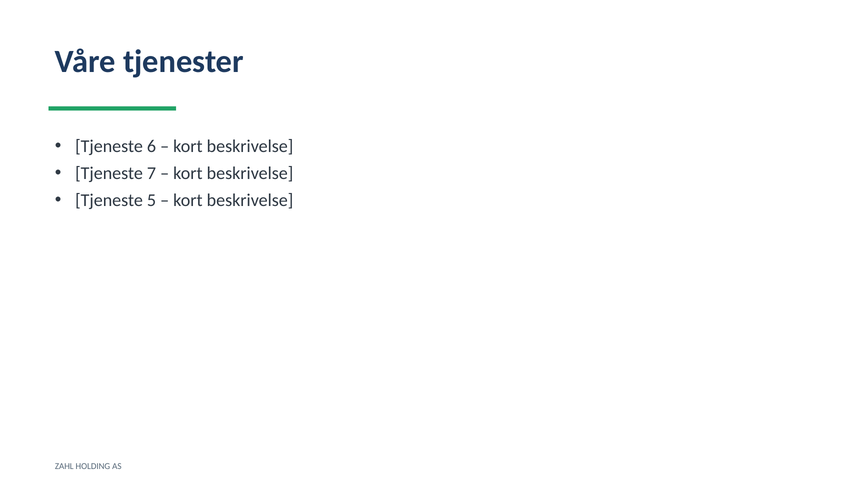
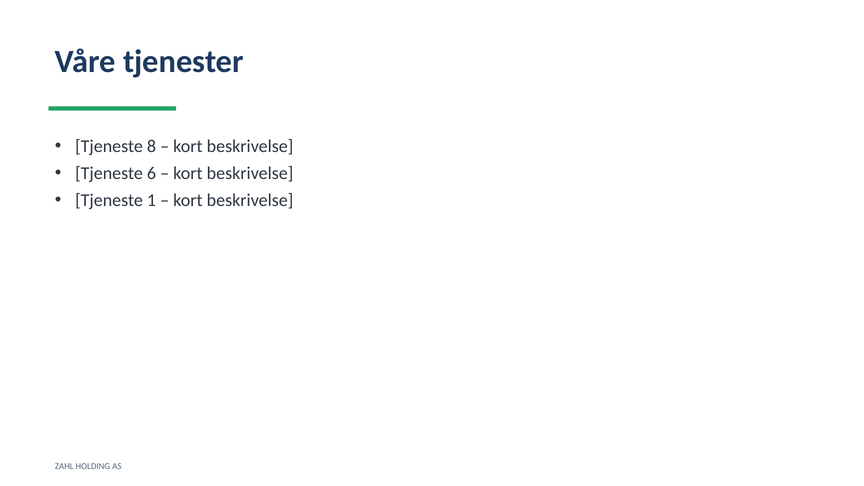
6: 6 -> 8
7: 7 -> 6
5: 5 -> 1
